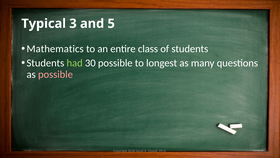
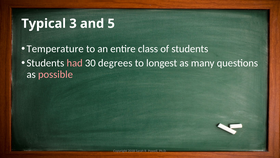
Mathematics: Mathematics -> Temperature
had colour: light green -> pink
30 possible: possible -> degrees
